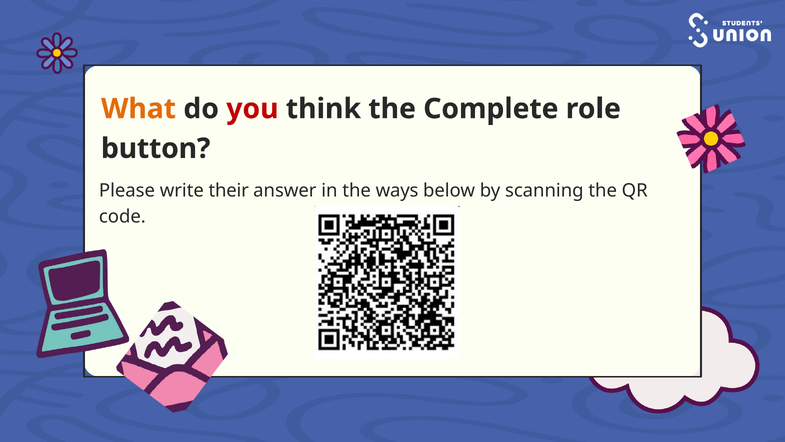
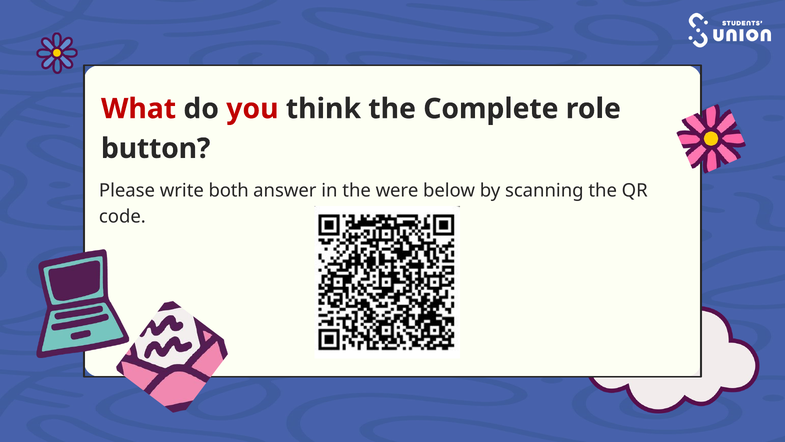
What colour: orange -> red
their: their -> both
ways: ways -> were
